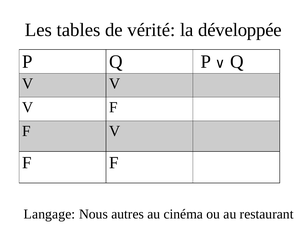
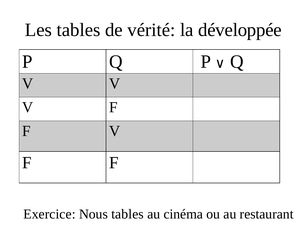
Langage: Langage -> Exercice
Nous autres: autres -> tables
